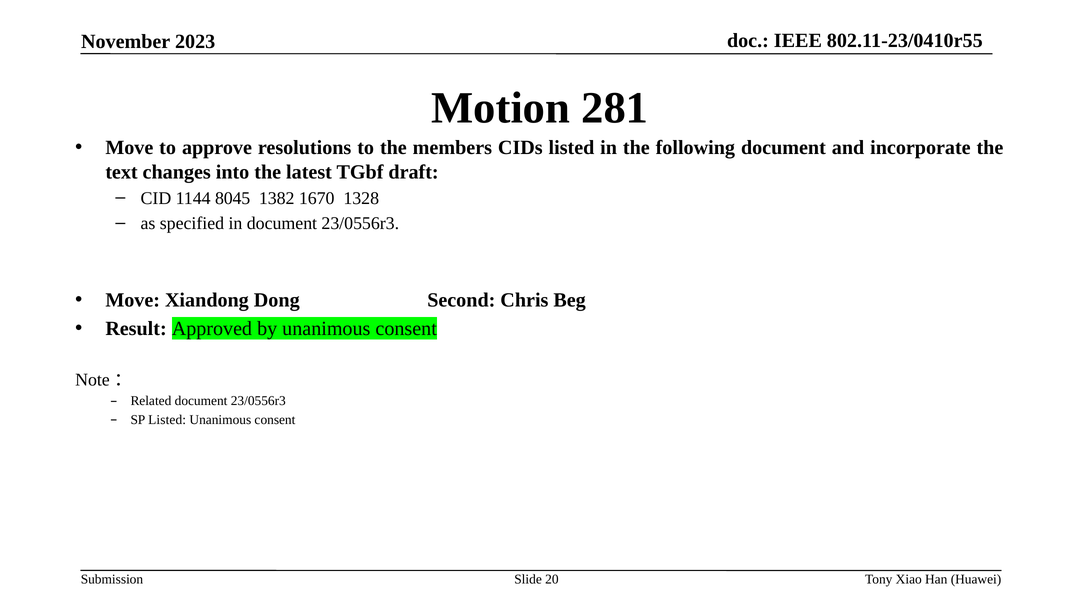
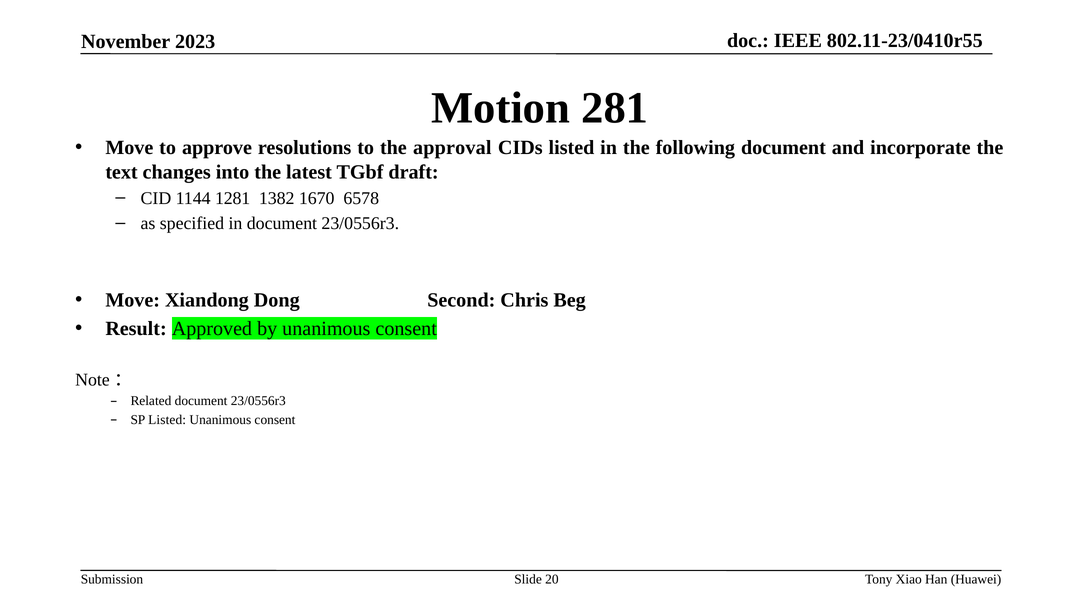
members: members -> approval
8045: 8045 -> 1281
1328: 1328 -> 6578
